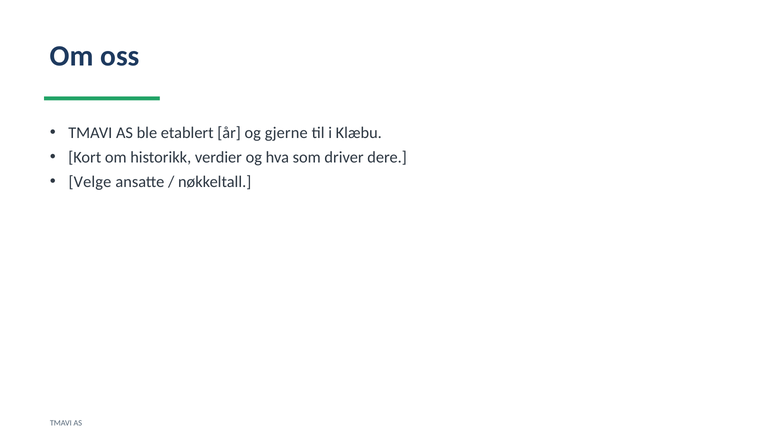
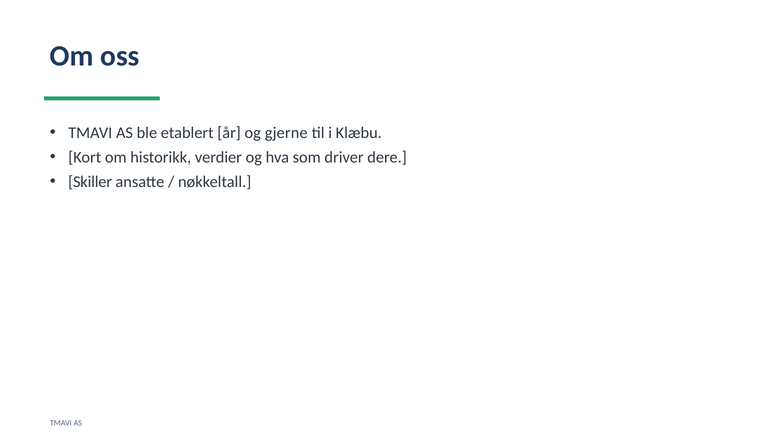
Velge: Velge -> Skiller
